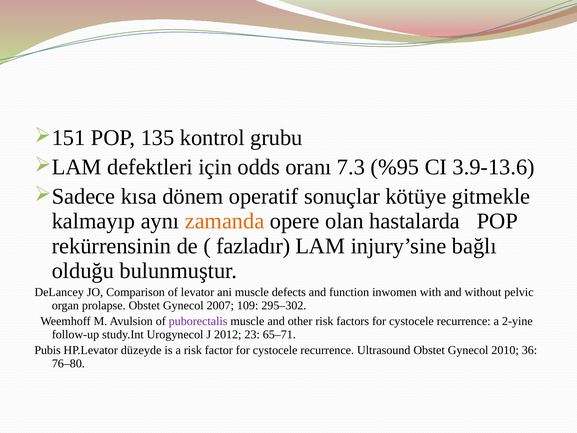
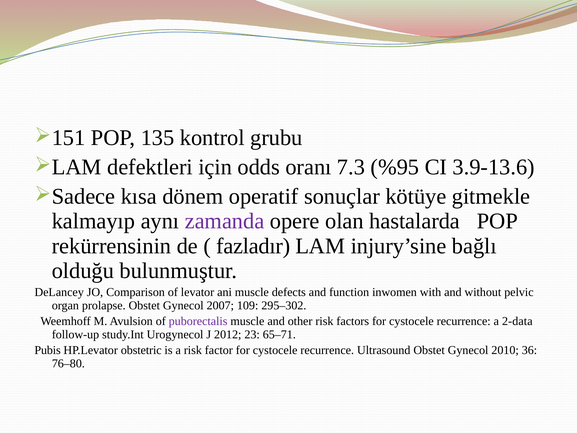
zamanda colour: orange -> purple
2-yine: 2-yine -> 2-data
düzeyde: düzeyde -> obstetric
